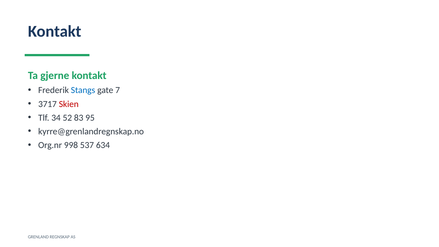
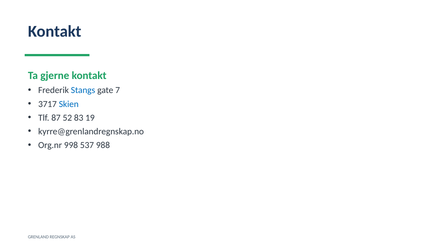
Skien colour: red -> blue
34: 34 -> 87
95: 95 -> 19
634: 634 -> 988
